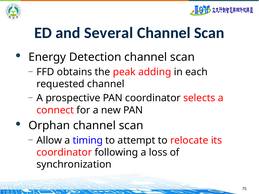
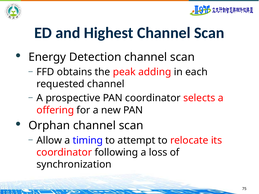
Several: Several -> Highest
connect: connect -> offering
